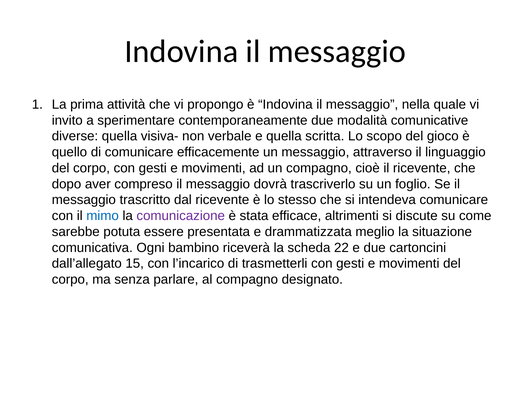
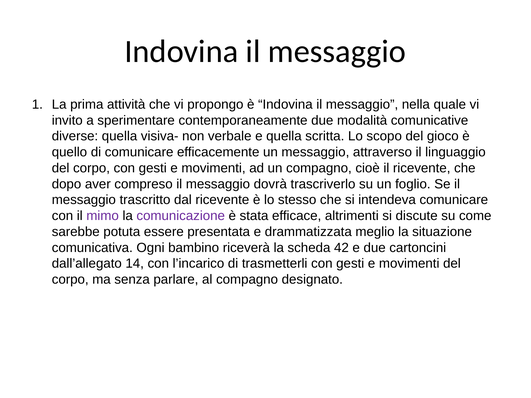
mimo colour: blue -> purple
22: 22 -> 42
15: 15 -> 14
